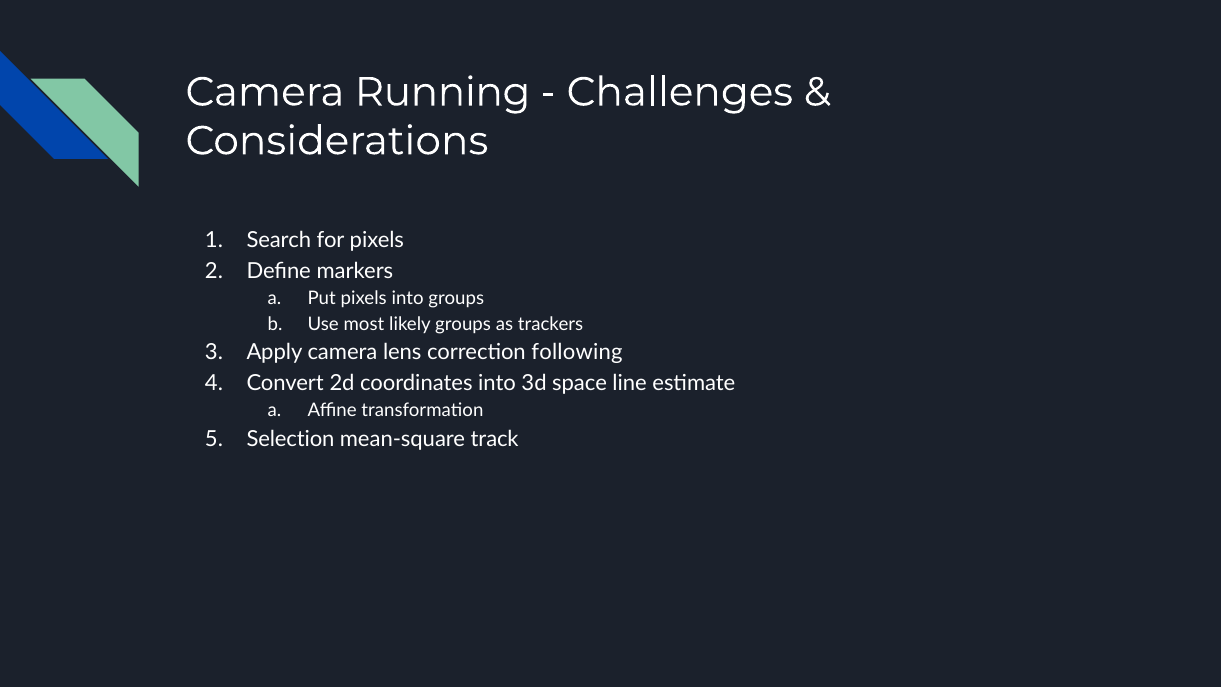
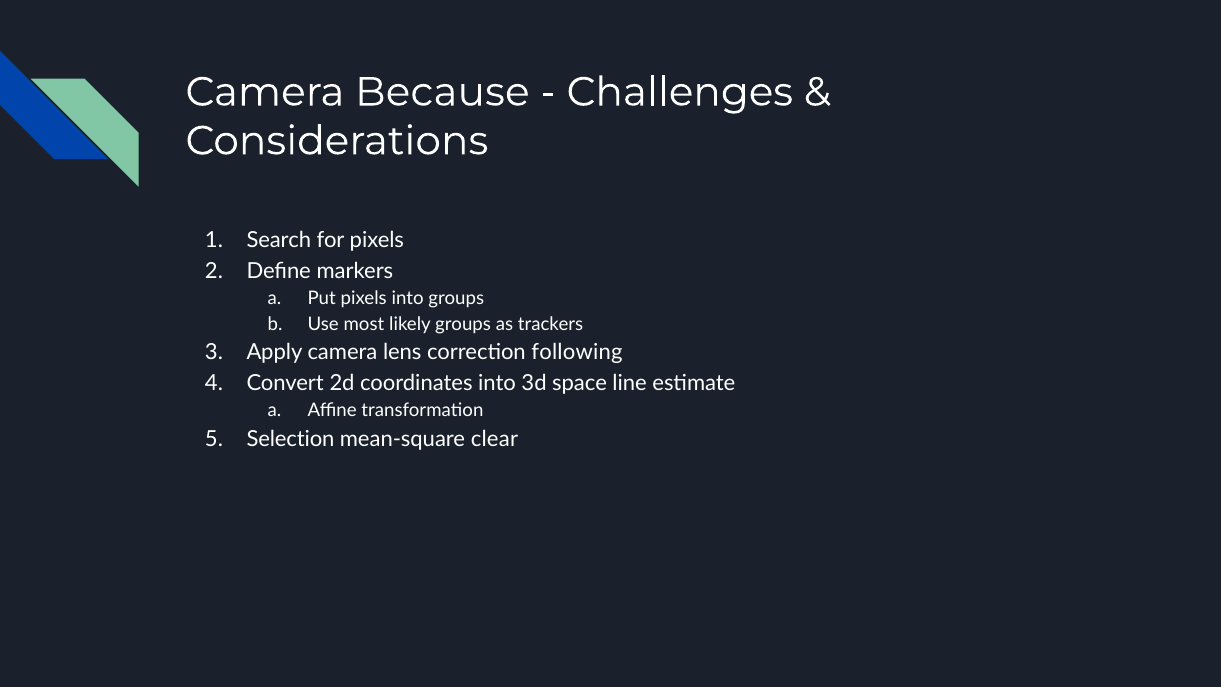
Running: Running -> Because
track: track -> clear
